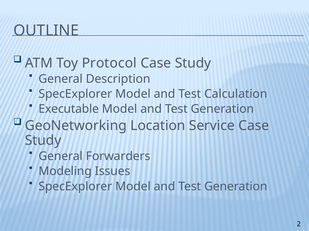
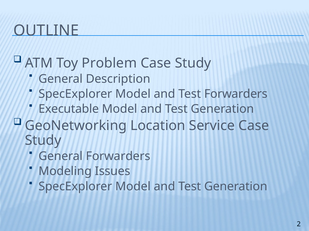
Protocol: Protocol -> Problem
Test Calculation: Calculation -> Forwarders
